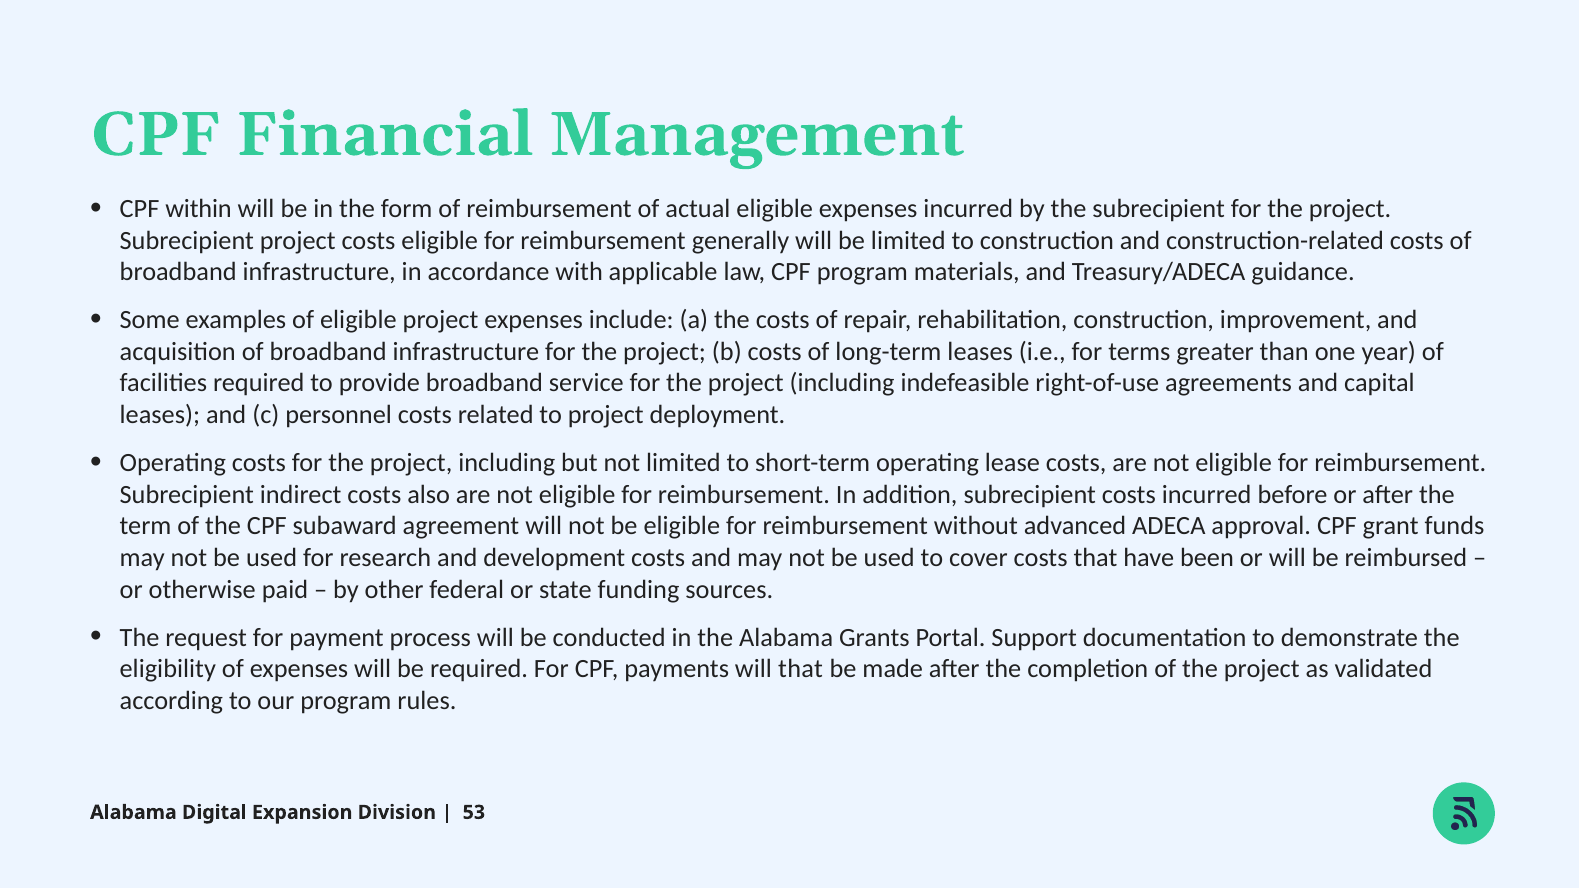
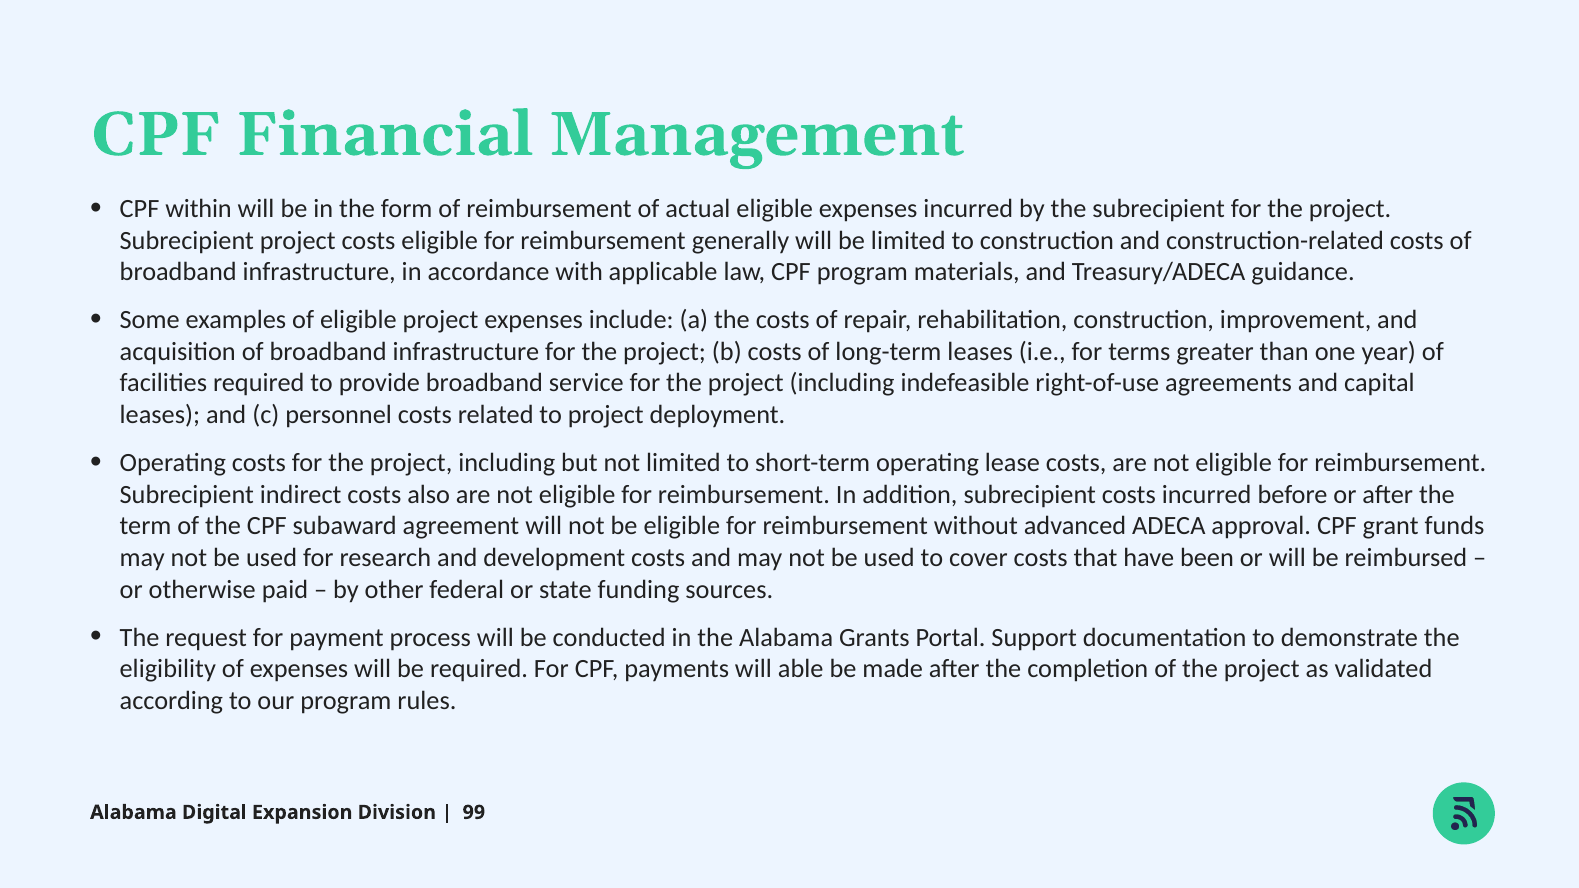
will that: that -> able
53: 53 -> 99
